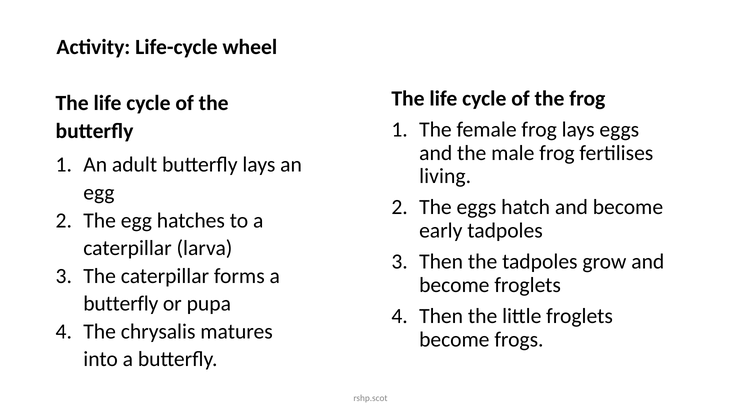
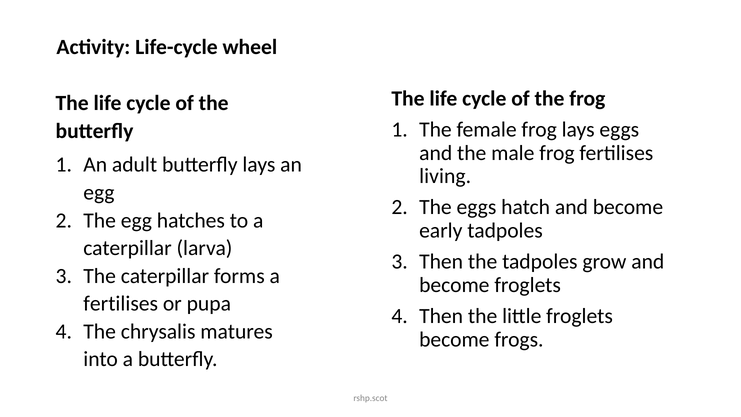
butterfly at (121, 304): butterfly -> fertilises
